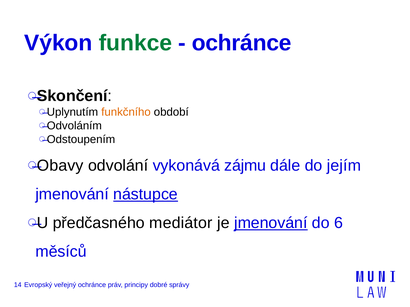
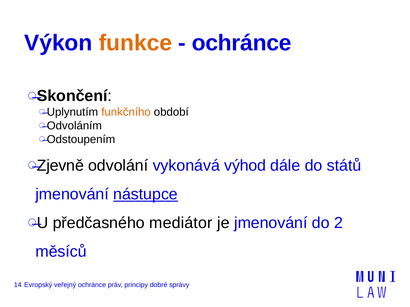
funkce colour: green -> orange
Obavy: Obavy -> Zjevně
zájmu: zájmu -> výhod
jejím: jejím -> států
jmenování at (271, 223) underline: present -> none
6: 6 -> 2
